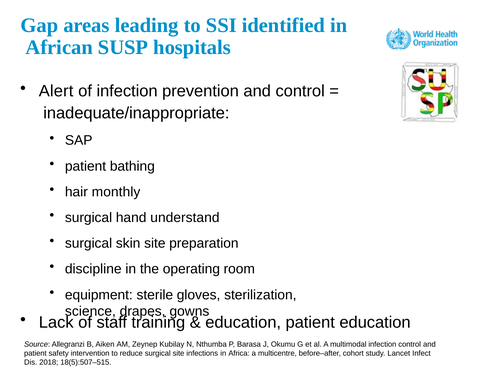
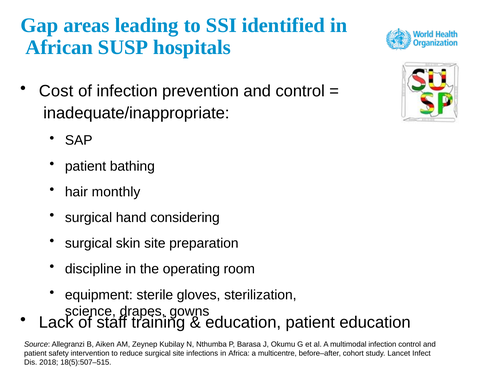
Alert: Alert -> Cost
understand: understand -> considering
